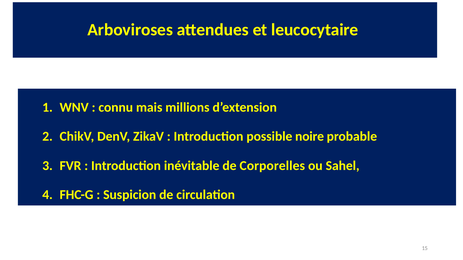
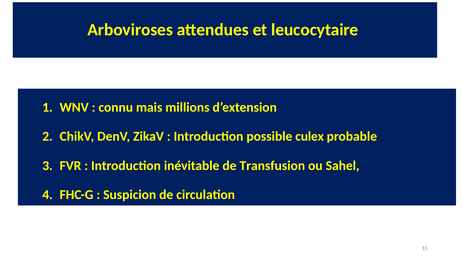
noire: noire -> culex
Corporelles: Corporelles -> Transfusion
